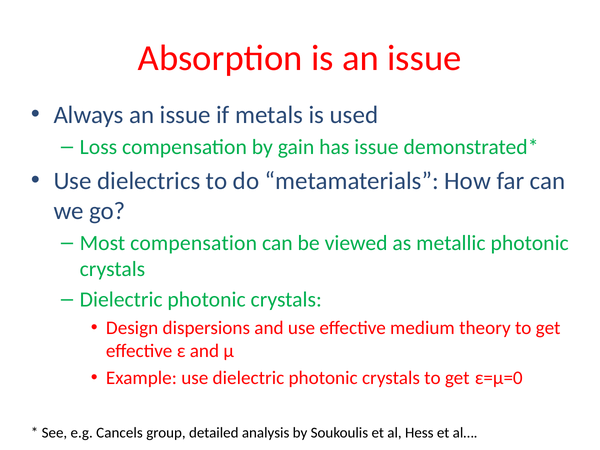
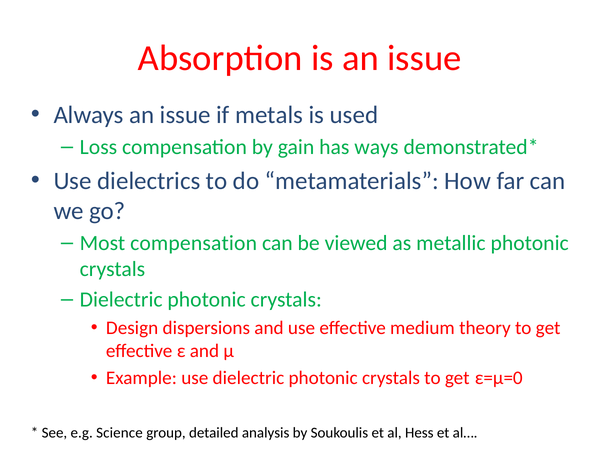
has issue: issue -> ways
Cancels: Cancels -> Science
